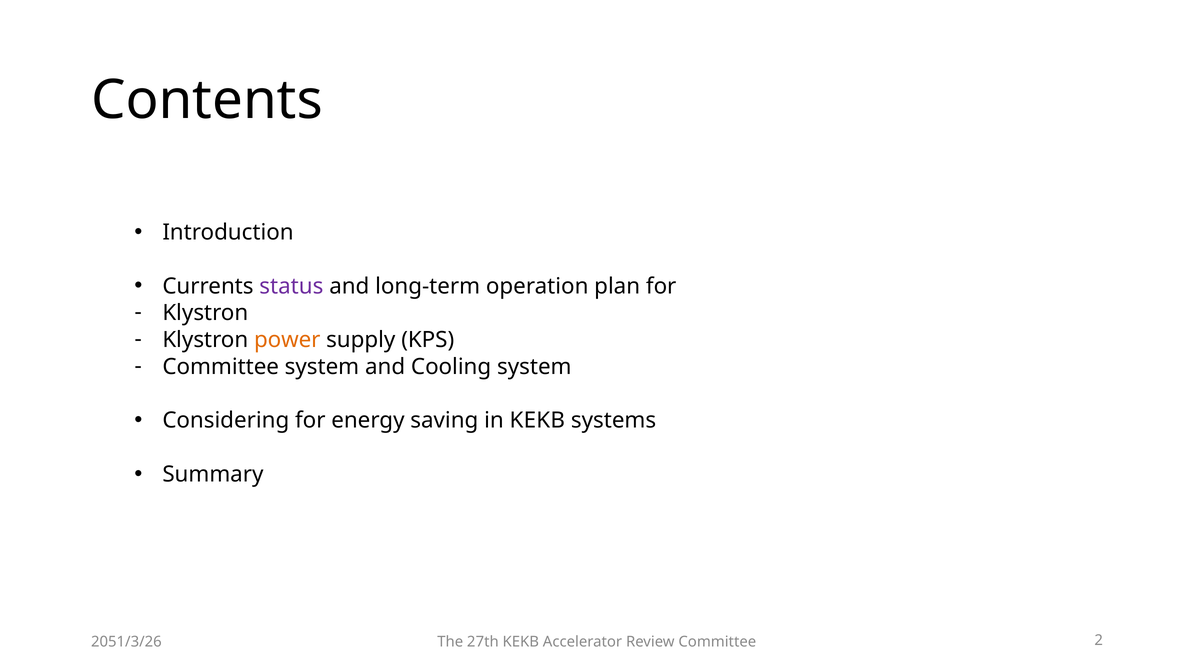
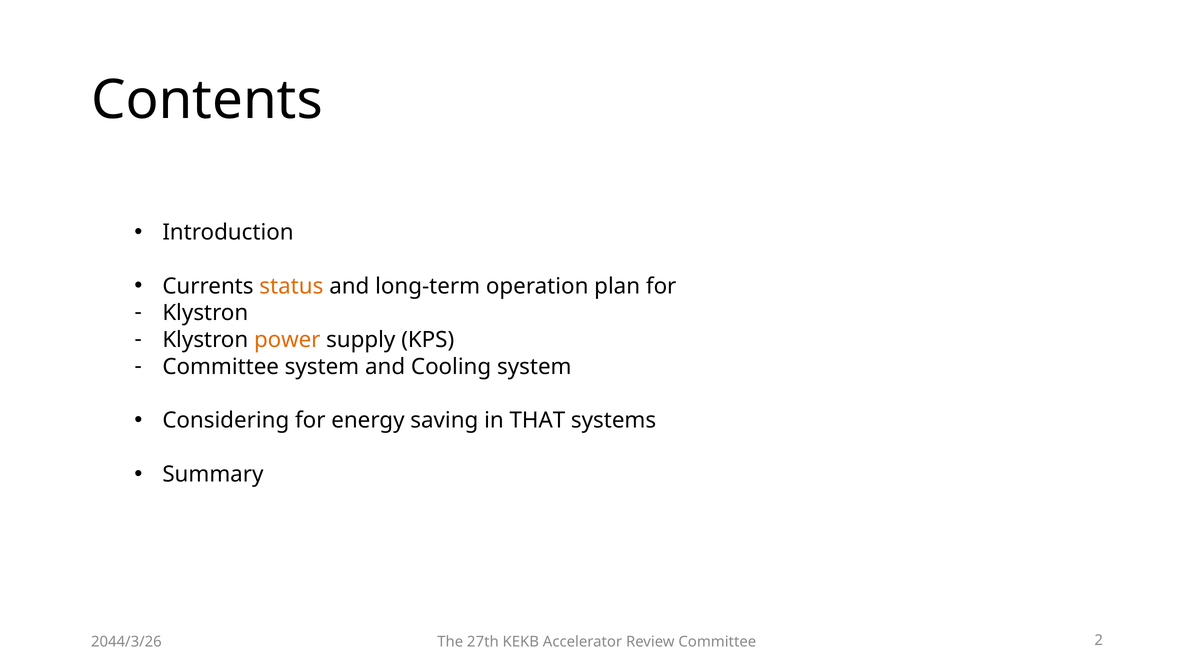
status colour: purple -> orange
in KEKB: KEKB -> THAT
2051/3/26: 2051/3/26 -> 2044/3/26
